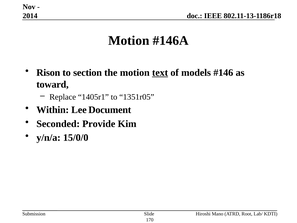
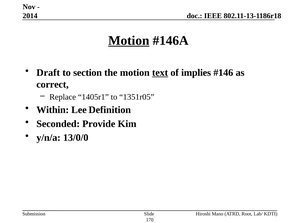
Motion at (129, 41) underline: none -> present
Rison: Rison -> Draft
models: models -> implies
toward: toward -> correct
Document: Document -> Definition
15/0/0: 15/0/0 -> 13/0/0
